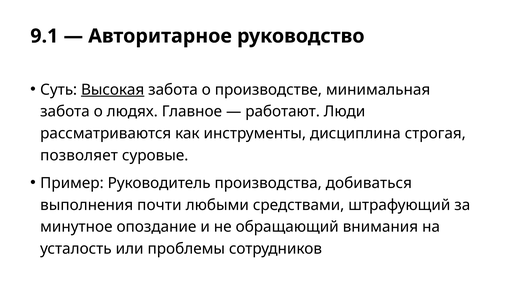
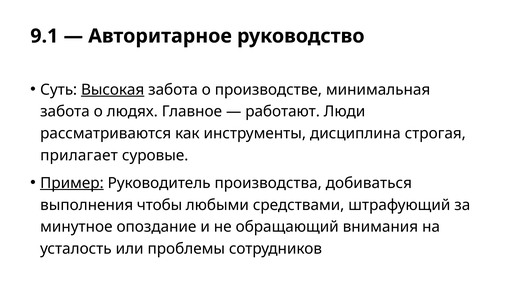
позволяет: позволяет -> прилагает
Пример underline: none -> present
почти: почти -> чтобы
